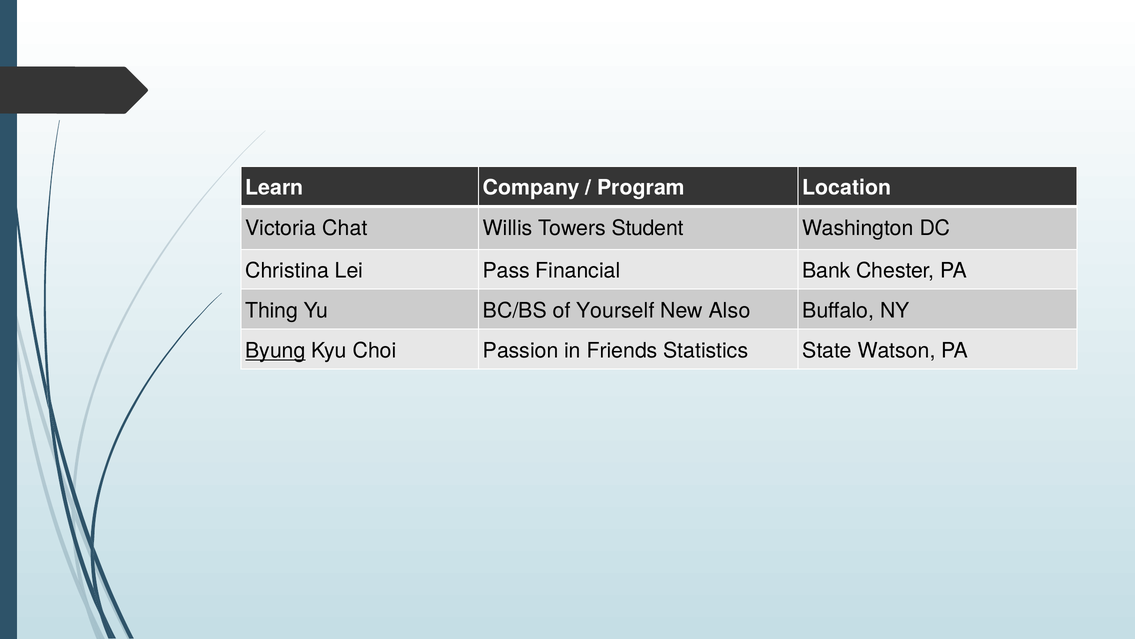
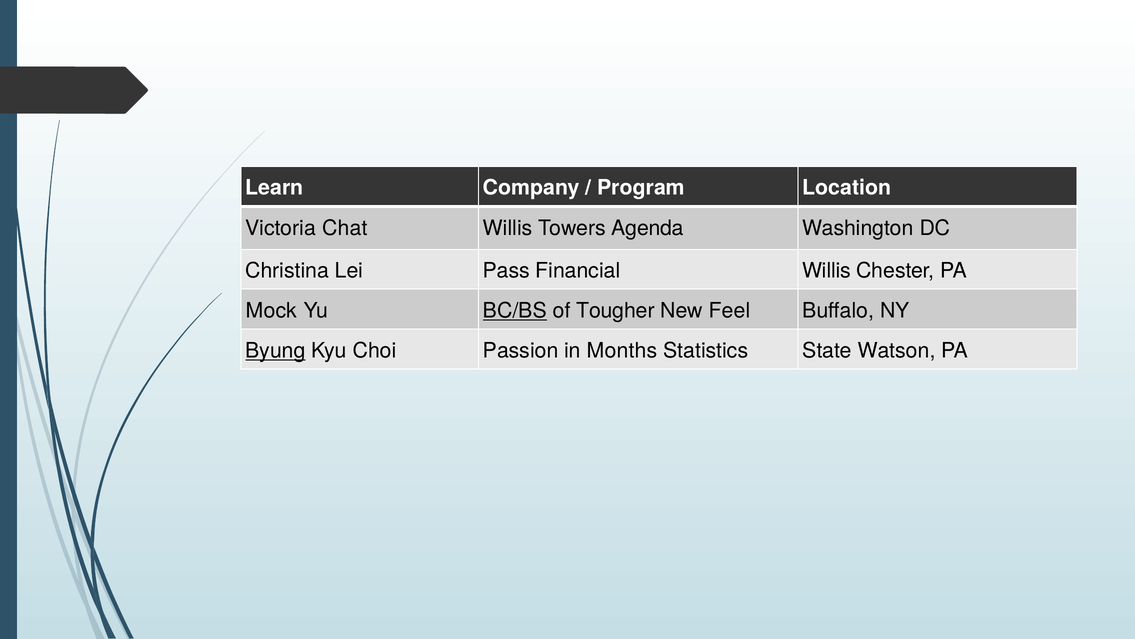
Student: Student -> Agenda
Financial Bank: Bank -> Willis
Thing: Thing -> Mock
BC/BS underline: none -> present
Yourself: Yourself -> Tougher
Also: Also -> Feel
Friends: Friends -> Months
